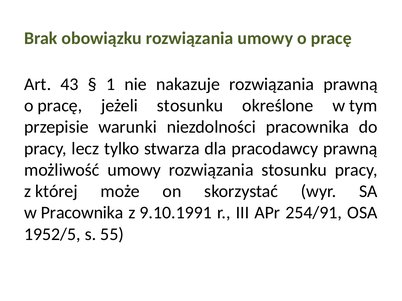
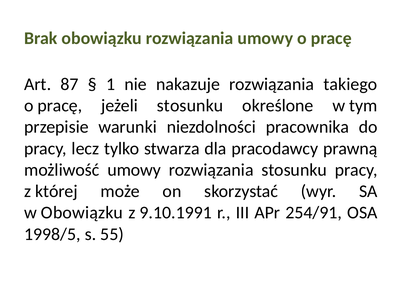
43: 43 -> 87
rozwiązania prawną: prawną -> takiego
w Pracownika: Pracownika -> Obowiązku
1952/5: 1952/5 -> 1998/5
